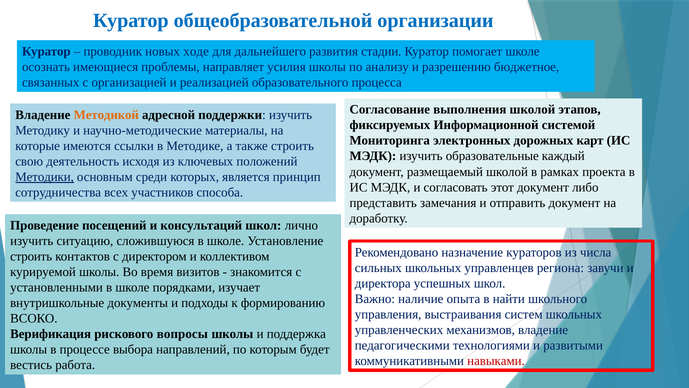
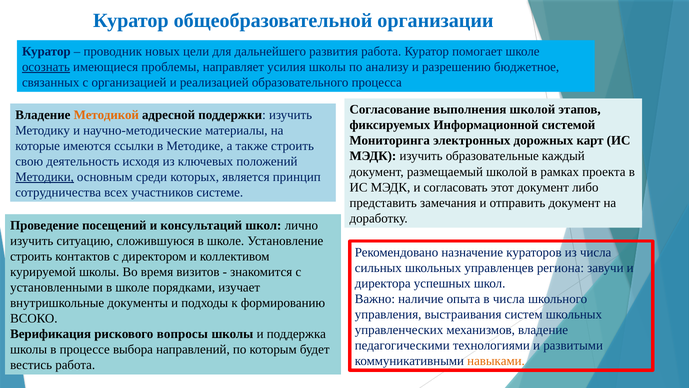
ходе: ходе -> цели
развития стадии: стадии -> работа
осознать underline: none -> present
способа: способа -> системе
в найти: найти -> числа
навыками colour: red -> orange
